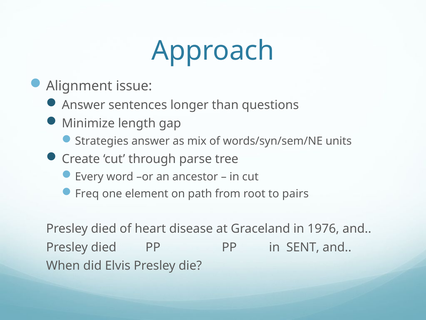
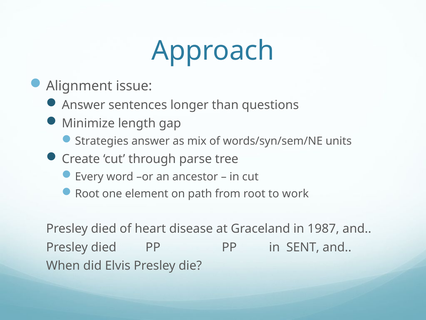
Freq at (87, 194): Freq -> Root
pairs: pairs -> work
1976: 1976 -> 1987
